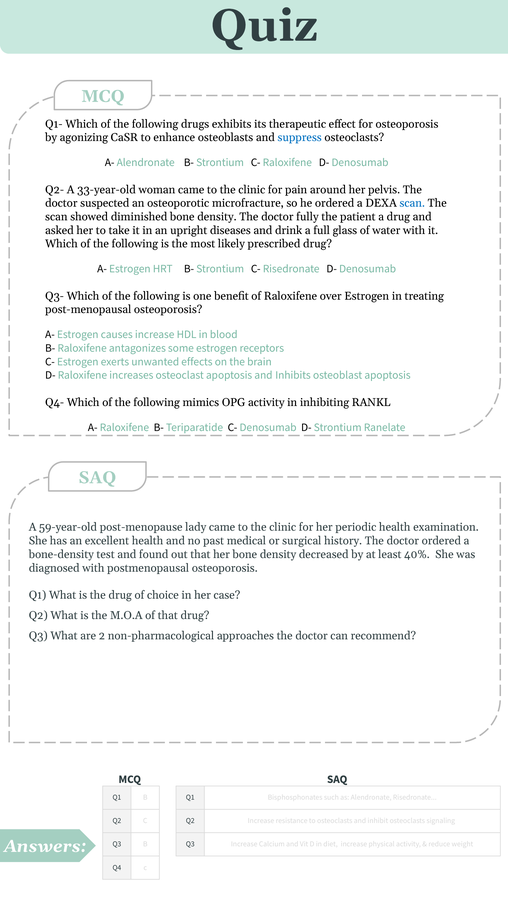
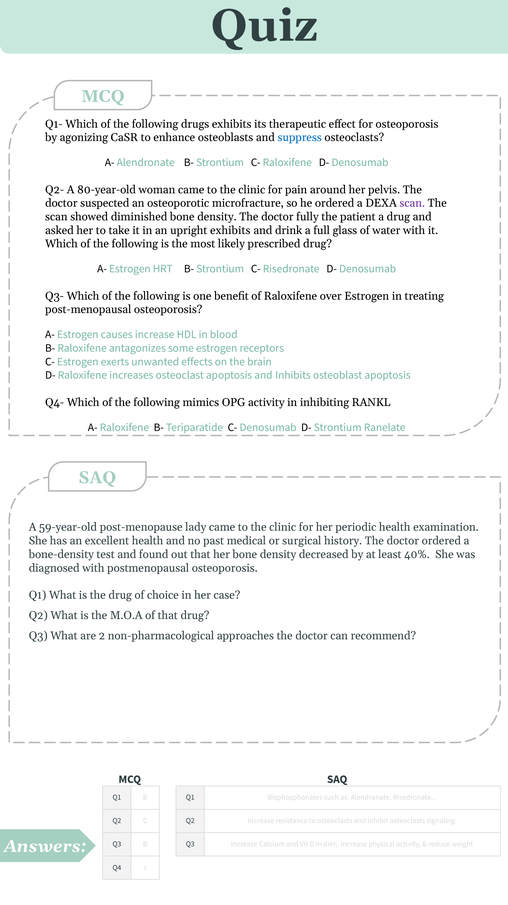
33-year-old: 33-year-old -> 80-year-old
scan at (412, 203) colour: blue -> purple
upright diseases: diseases -> exhibits
